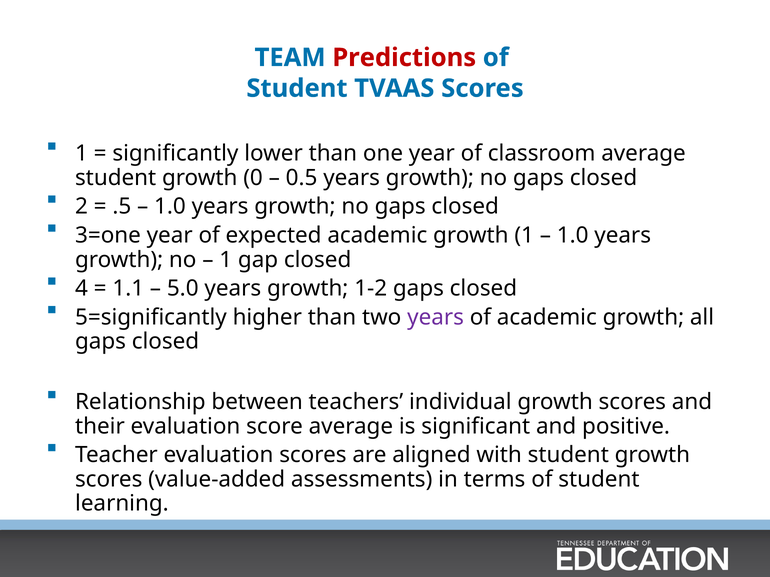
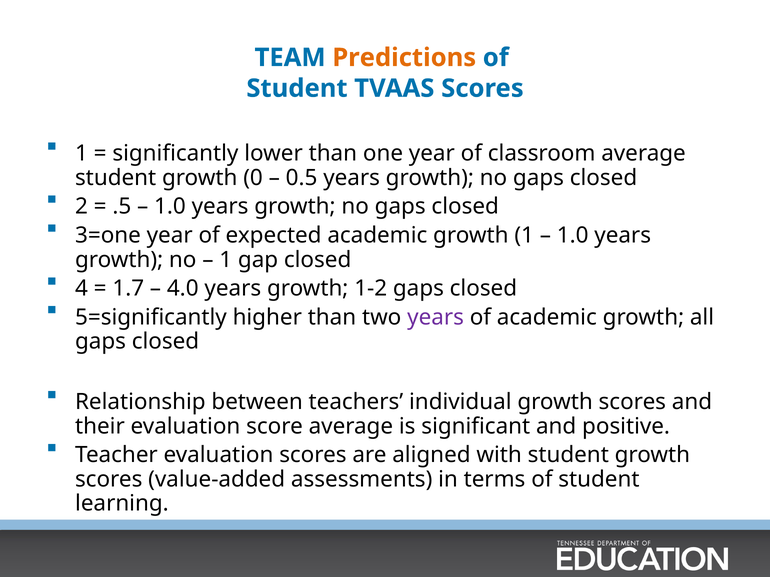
Predictions colour: red -> orange
1.1: 1.1 -> 1.7
5.0: 5.0 -> 4.0
